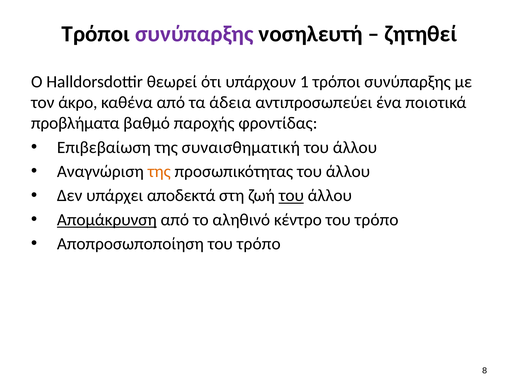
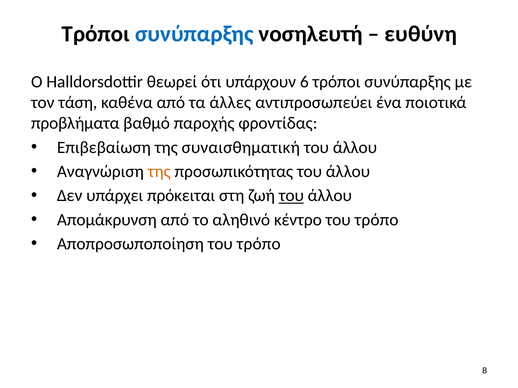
συνύπαρξης at (194, 34) colour: purple -> blue
ζητηθεί: ζητηθεί -> ευθύνη
1: 1 -> 6
άκρο: άκρο -> τάση
άδεια: άδεια -> άλλες
αποδεκτά: αποδεκτά -> πρόκειται
Απομάκρυνση underline: present -> none
